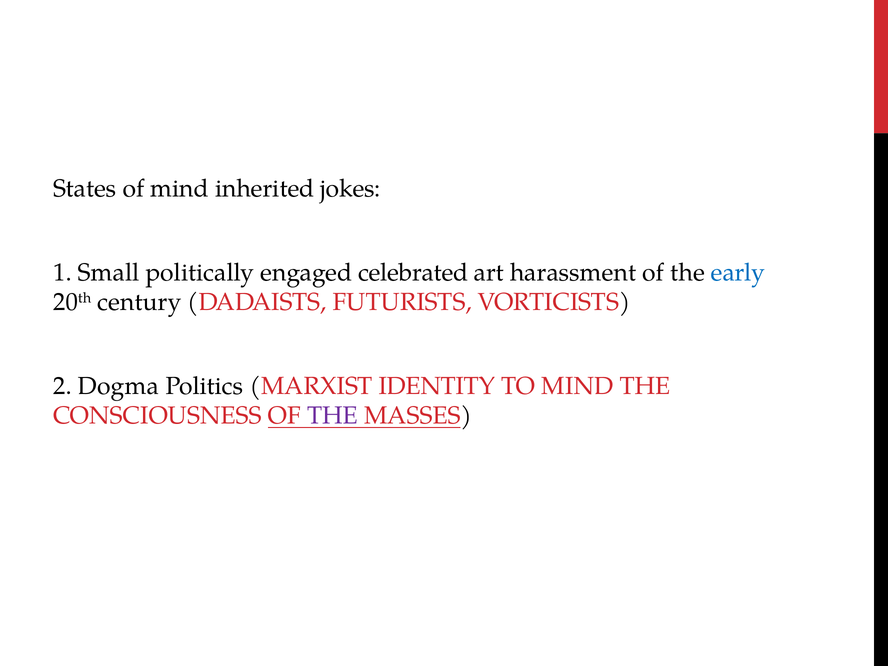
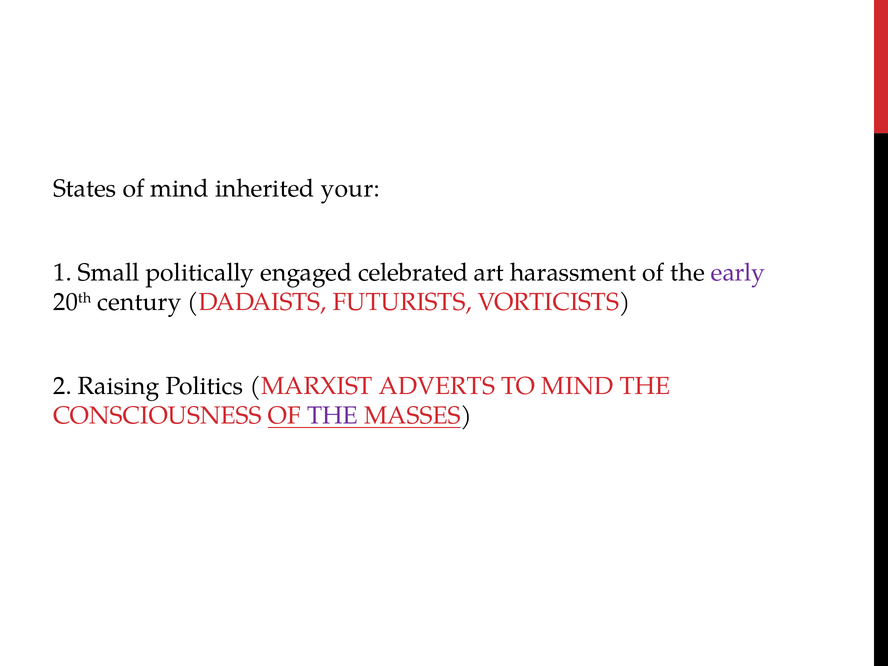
jokes: jokes -> your
early colour: blue -> purple
Dogma: Dogma -> Raising
IDENTITY: IDENTITY -> ADVERTS
